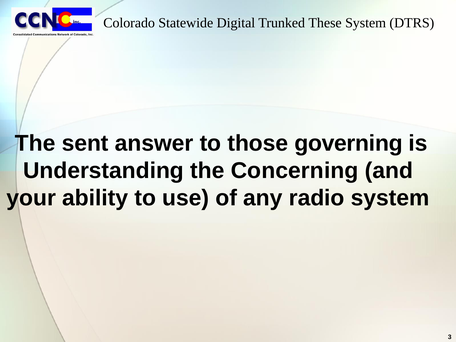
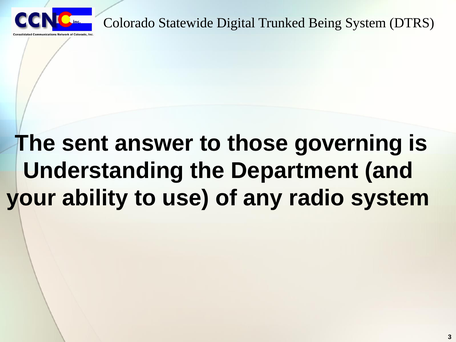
These: These -> Being
Concerning: Concerning -> Department
